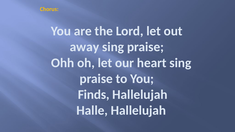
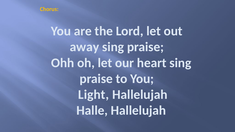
Finds: Finds -> Light
